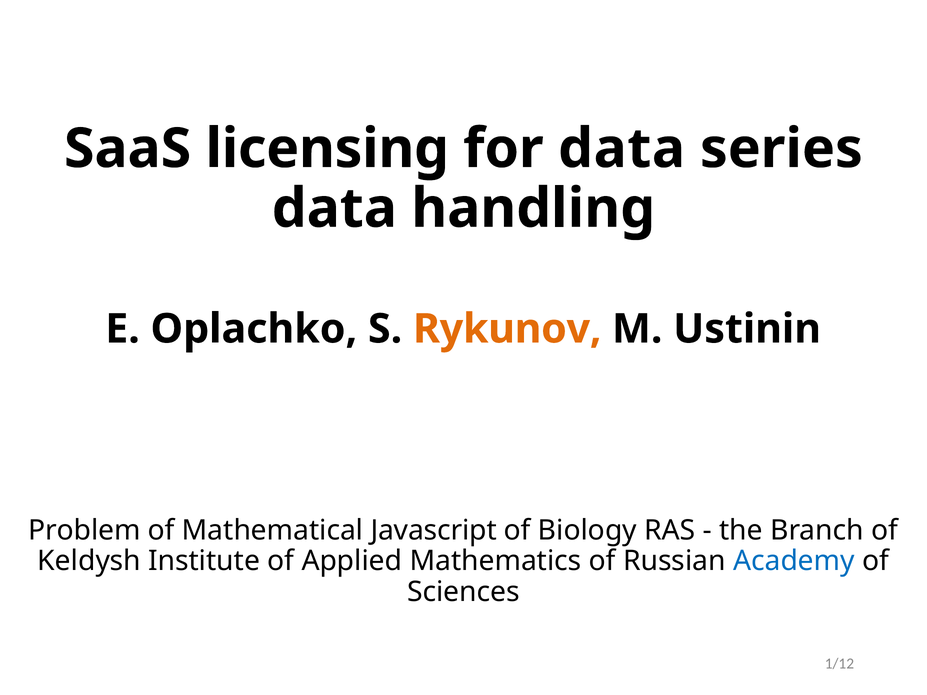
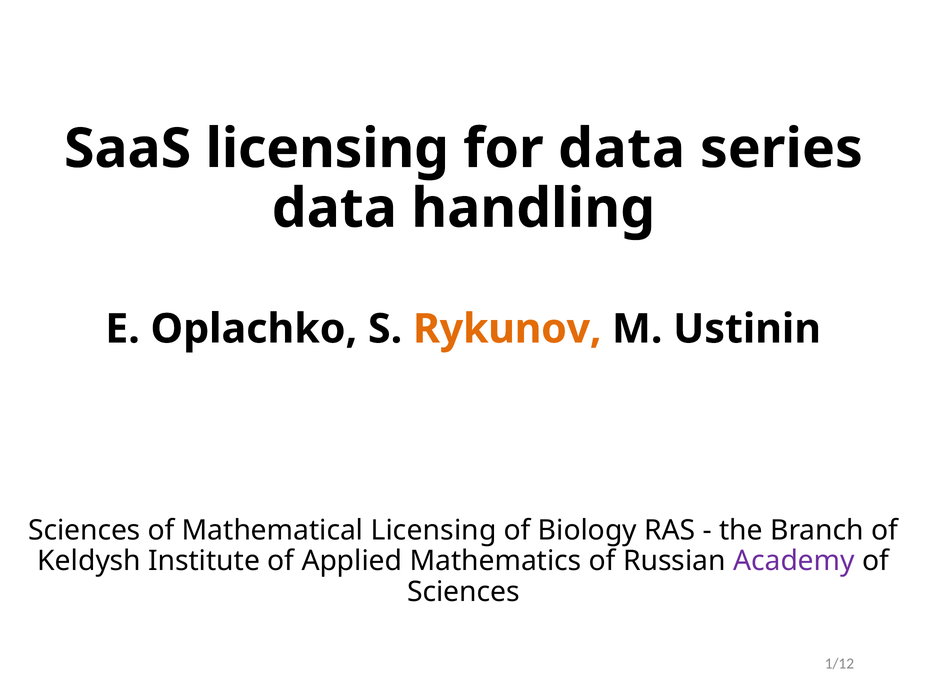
Problem at (84, 531): Problem -> Sciences
Mathematical Javascript: Javascript -> Licensing
Academy colour: blue -> purple
